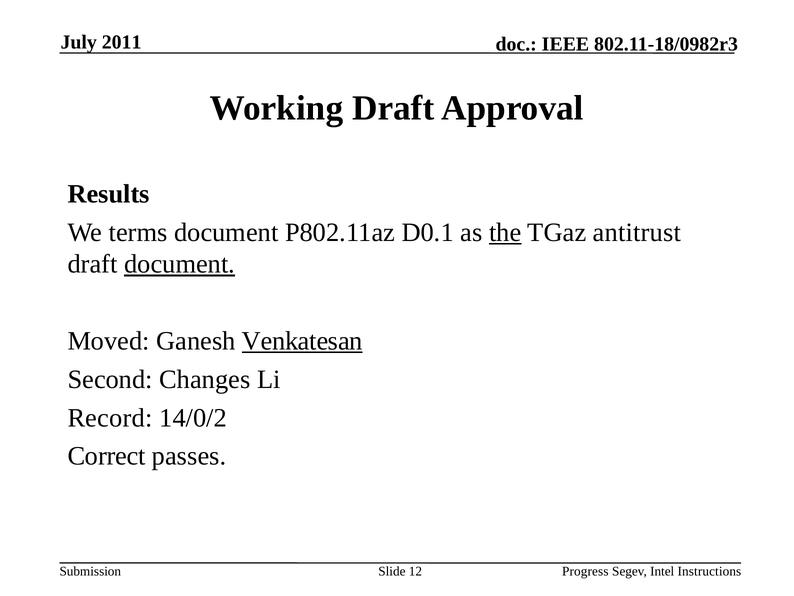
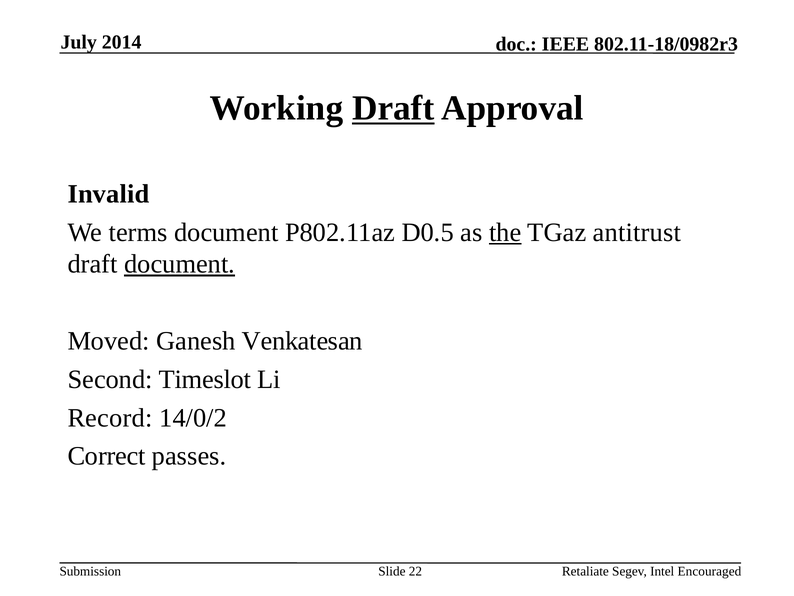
2011: 2011 -> 2014
Draft at (393, 108) underline: none -> present
Results: Results -> Invalid
D0.1: D0.1 -> D0.5
Venkatesan underline: present -> none
Changes: Changes -> Timeslot
12: 12 -> 22
Progress: Progress -> Retaliate
Instructions: Instructions -> Encouraged
